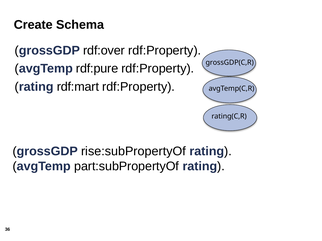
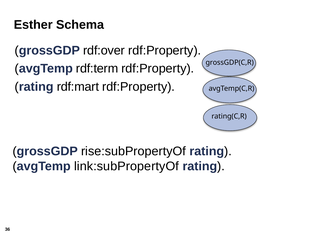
Create: Create -> Esther
rdf:pure: rdf:pure -> rdf:term
part:subPropertyOf: part:subPropertyOf -> link:subPropertyOf
